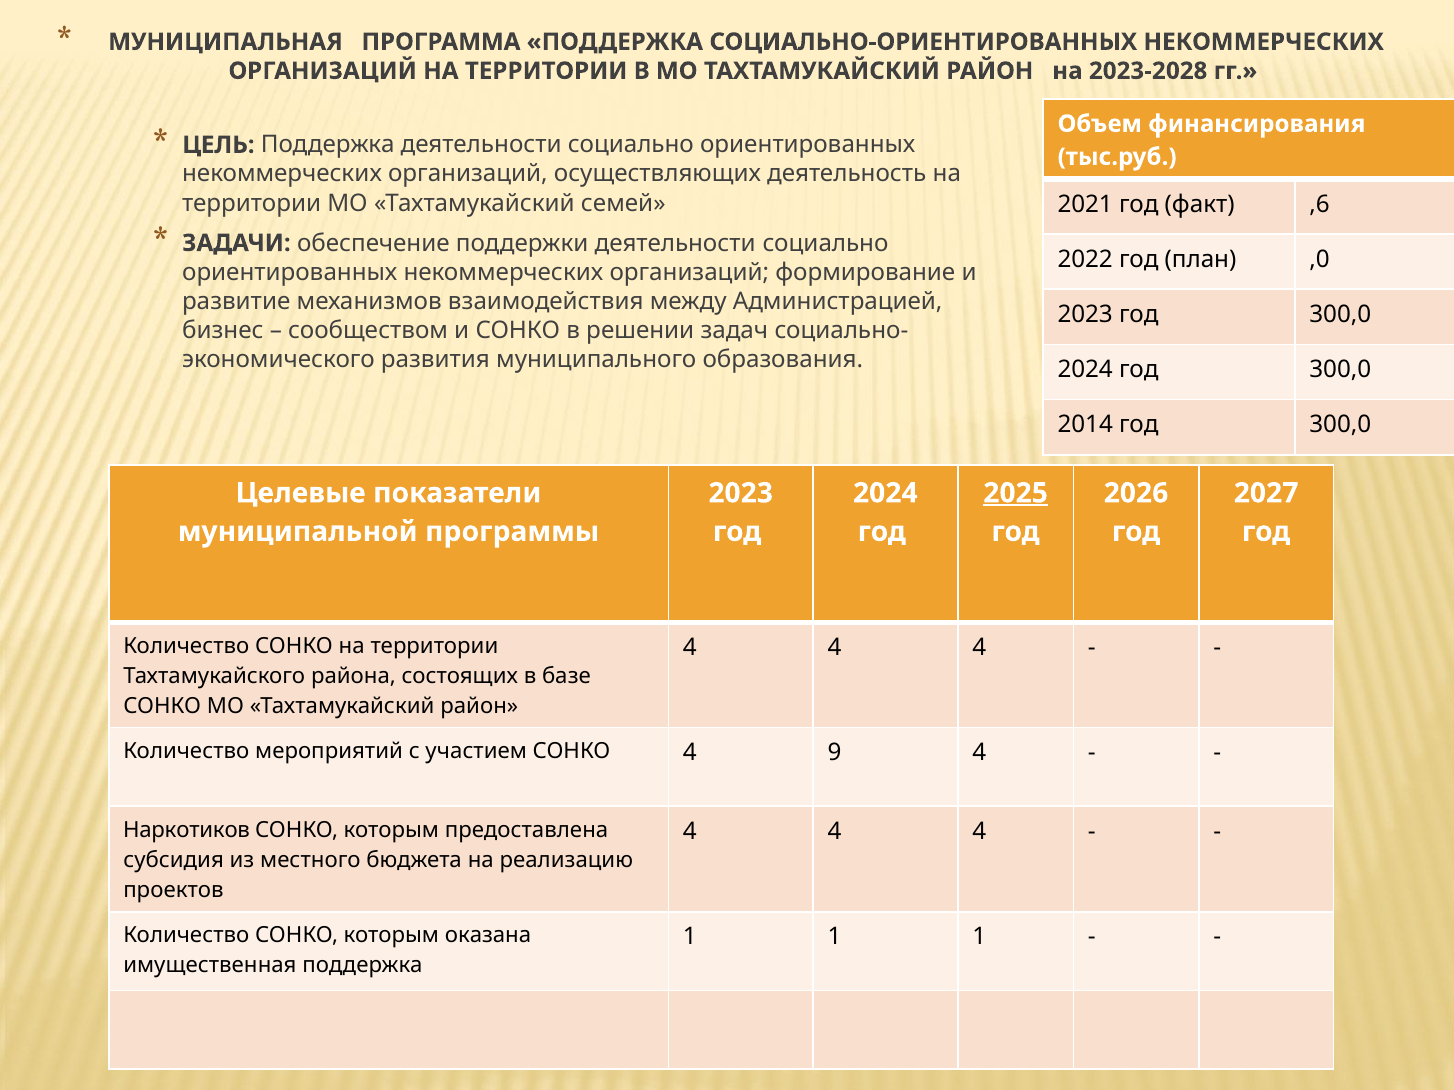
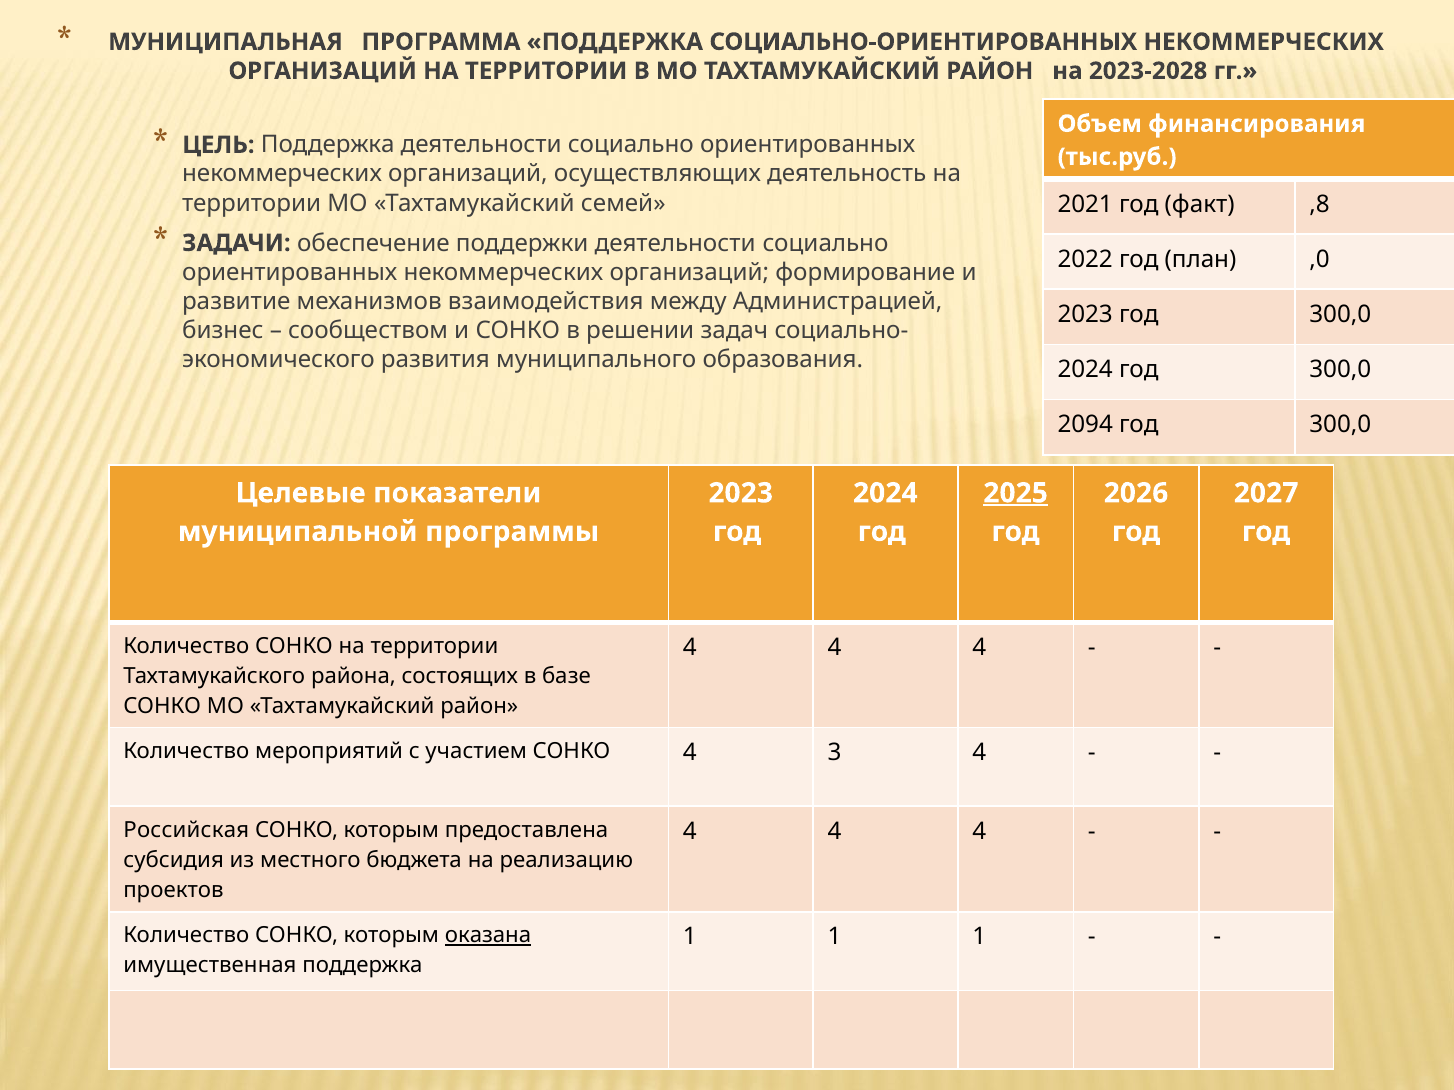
,6: ,6 -> ,8
2014: 2014 -> 2094
9: 9 -> 3
Наркотиков: Наркотиков -> Российская
оказана underline: none -> present
